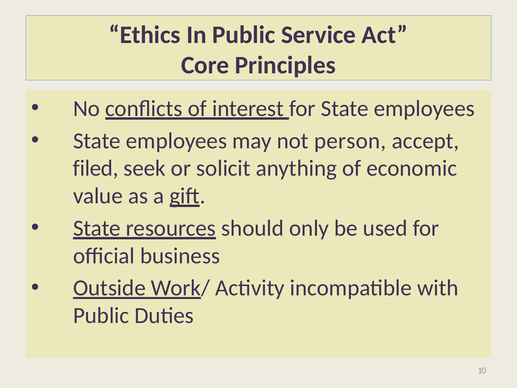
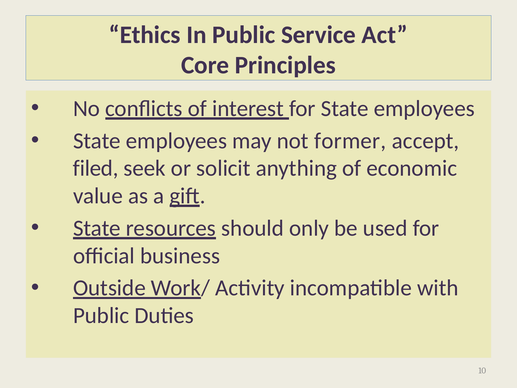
person: person -> former
